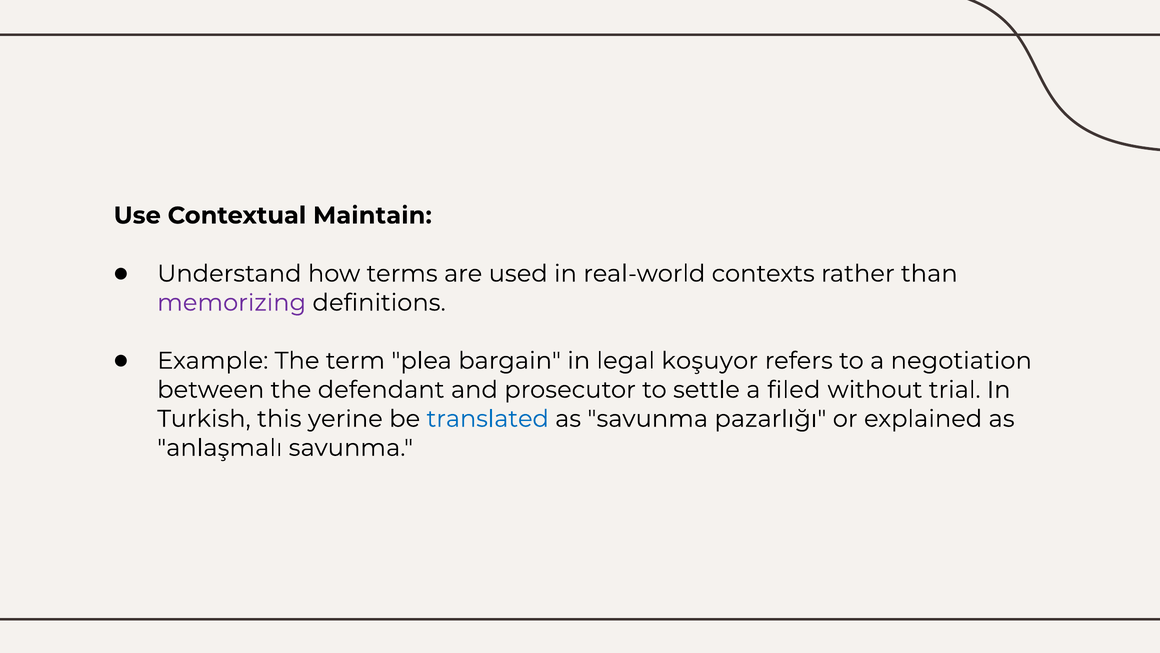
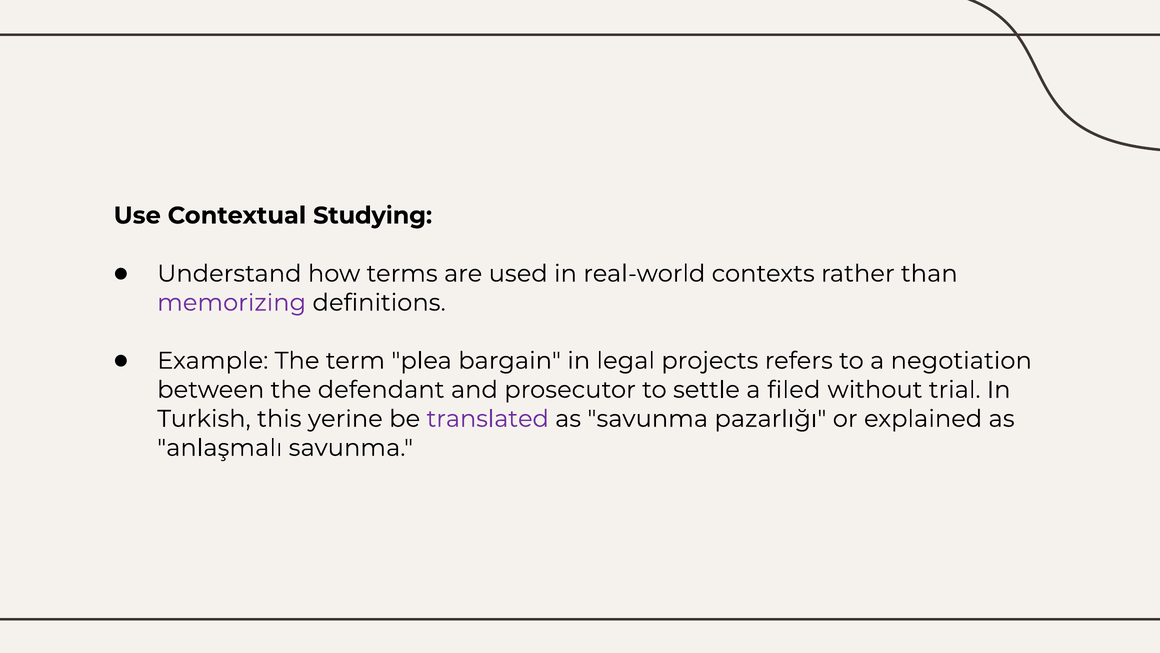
Maintain: Maintain -> Studying
koşuyor: koşuyor -> projects
translated colour: blue -> purple
